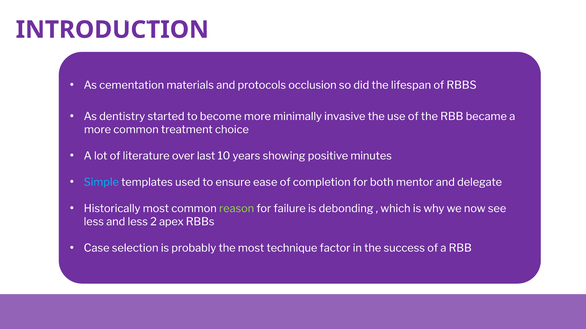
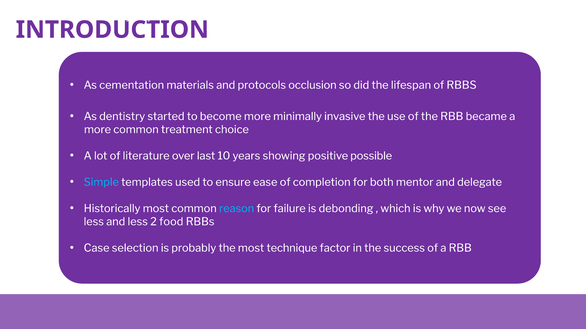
minutes: minutes -> possible
reason colour: light green -> light blue
apex: apex -> food
